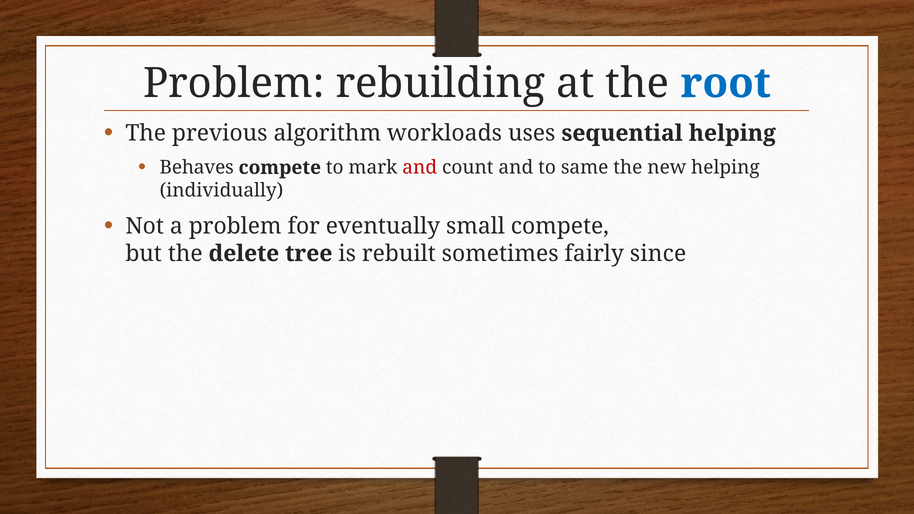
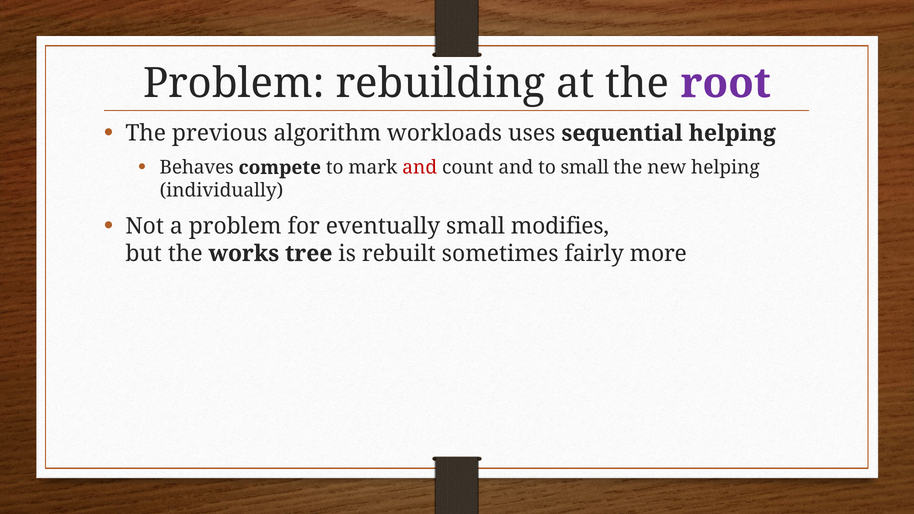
root colour: blue -> purple
to same: same -> small
small compete: compete -> modifies
delete: delete -> works
since: since -> more
